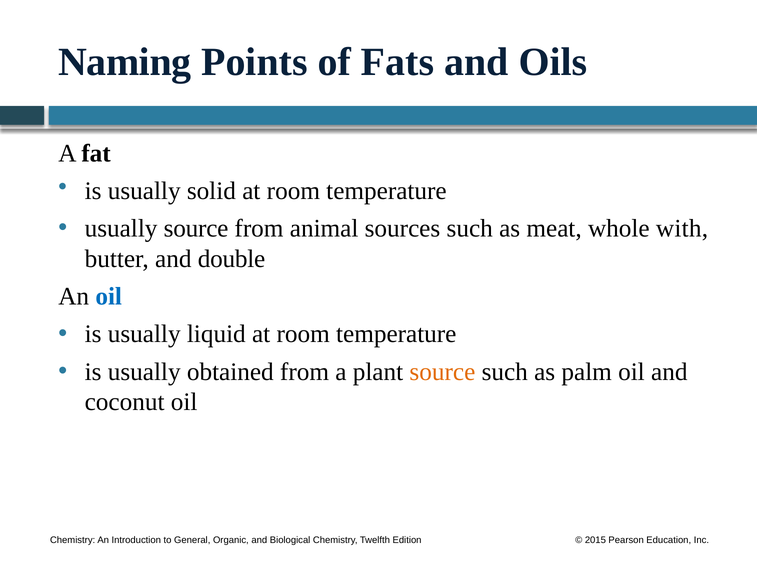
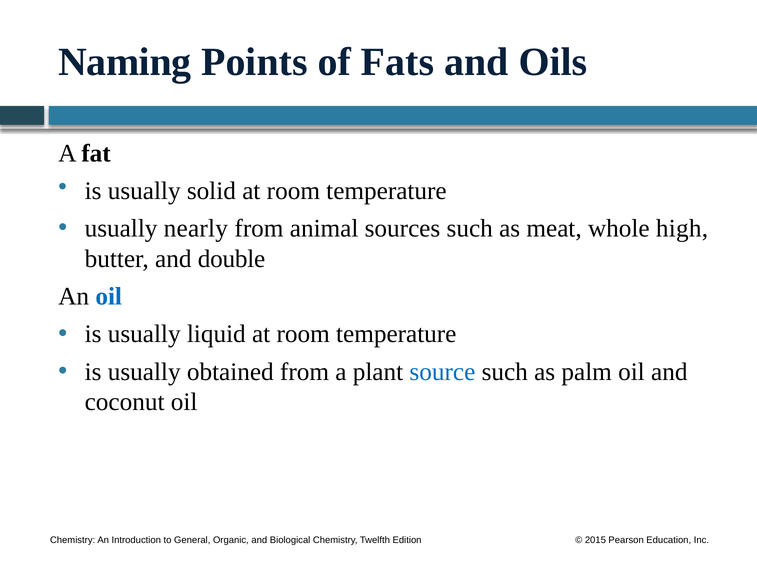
usually source: source -> nearly
with: with -> high
source at (442, 372) colour: orange -> blue
